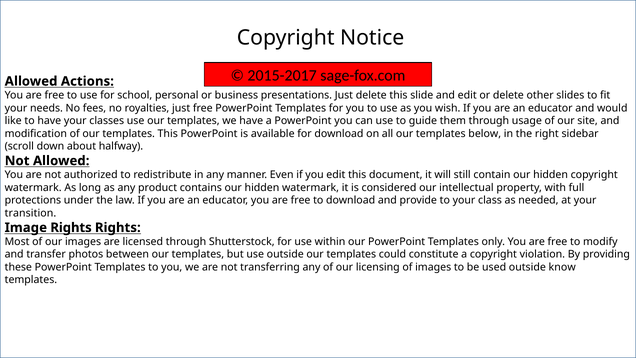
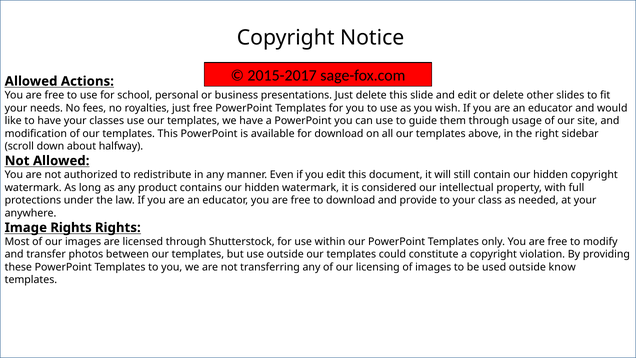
below: below -> above
transition: transition -> anywhere
